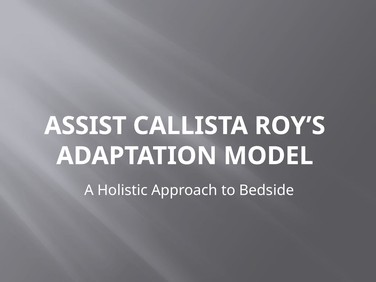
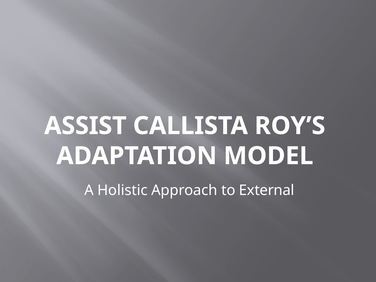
Bedside: Bedside -> External
